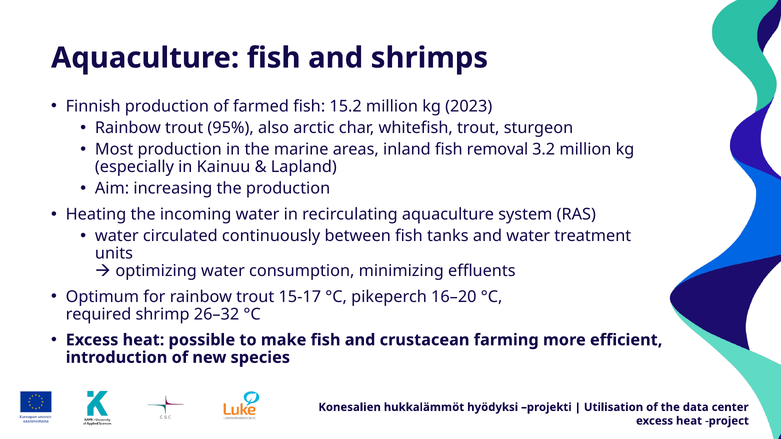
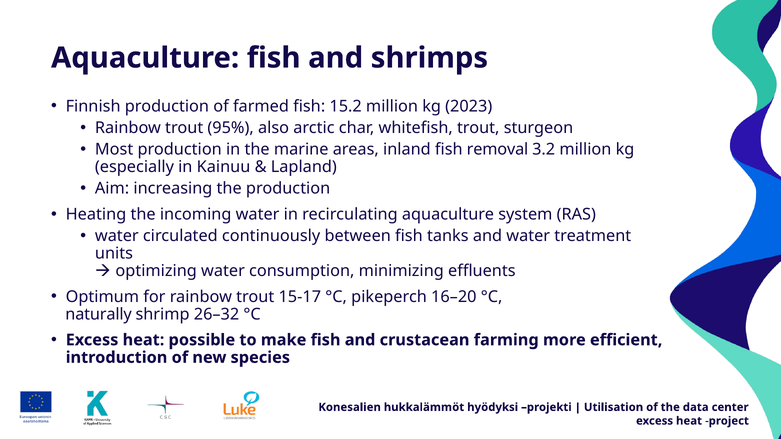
required: required -> naturally
